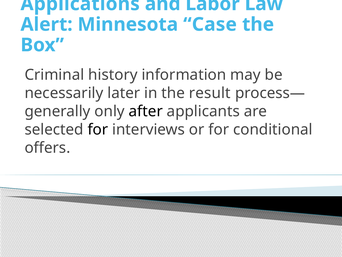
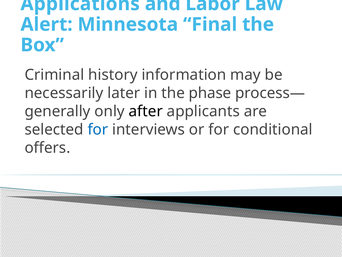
Case: Case -> Final
result: result -> phase
for at (98, 129) colour: black -> blue
